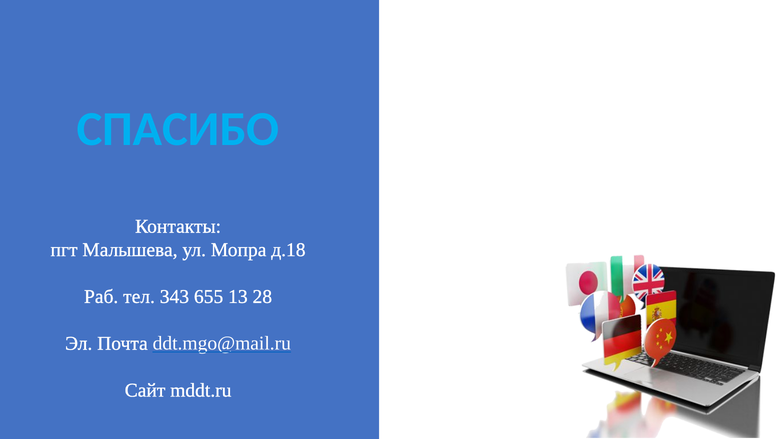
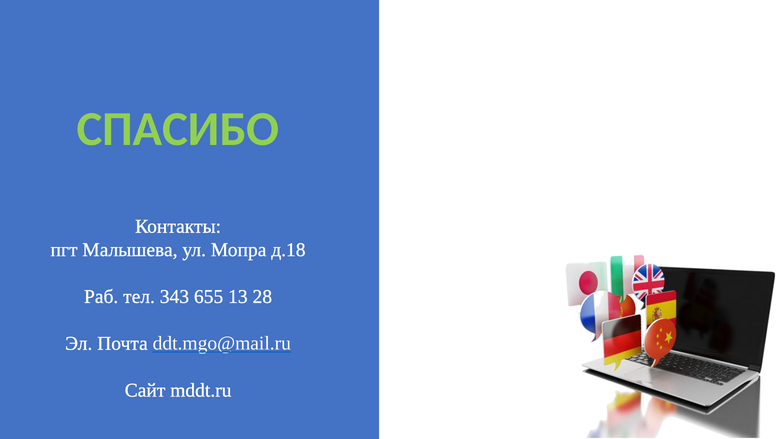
СПАСИБО colour: light blue -> light green
